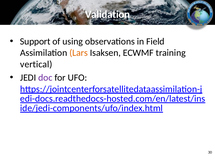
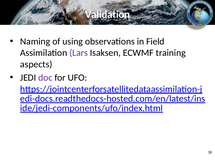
Support: Support -> Naming
Lars colour: orange -> purple
vertical: vertical -> aspects
